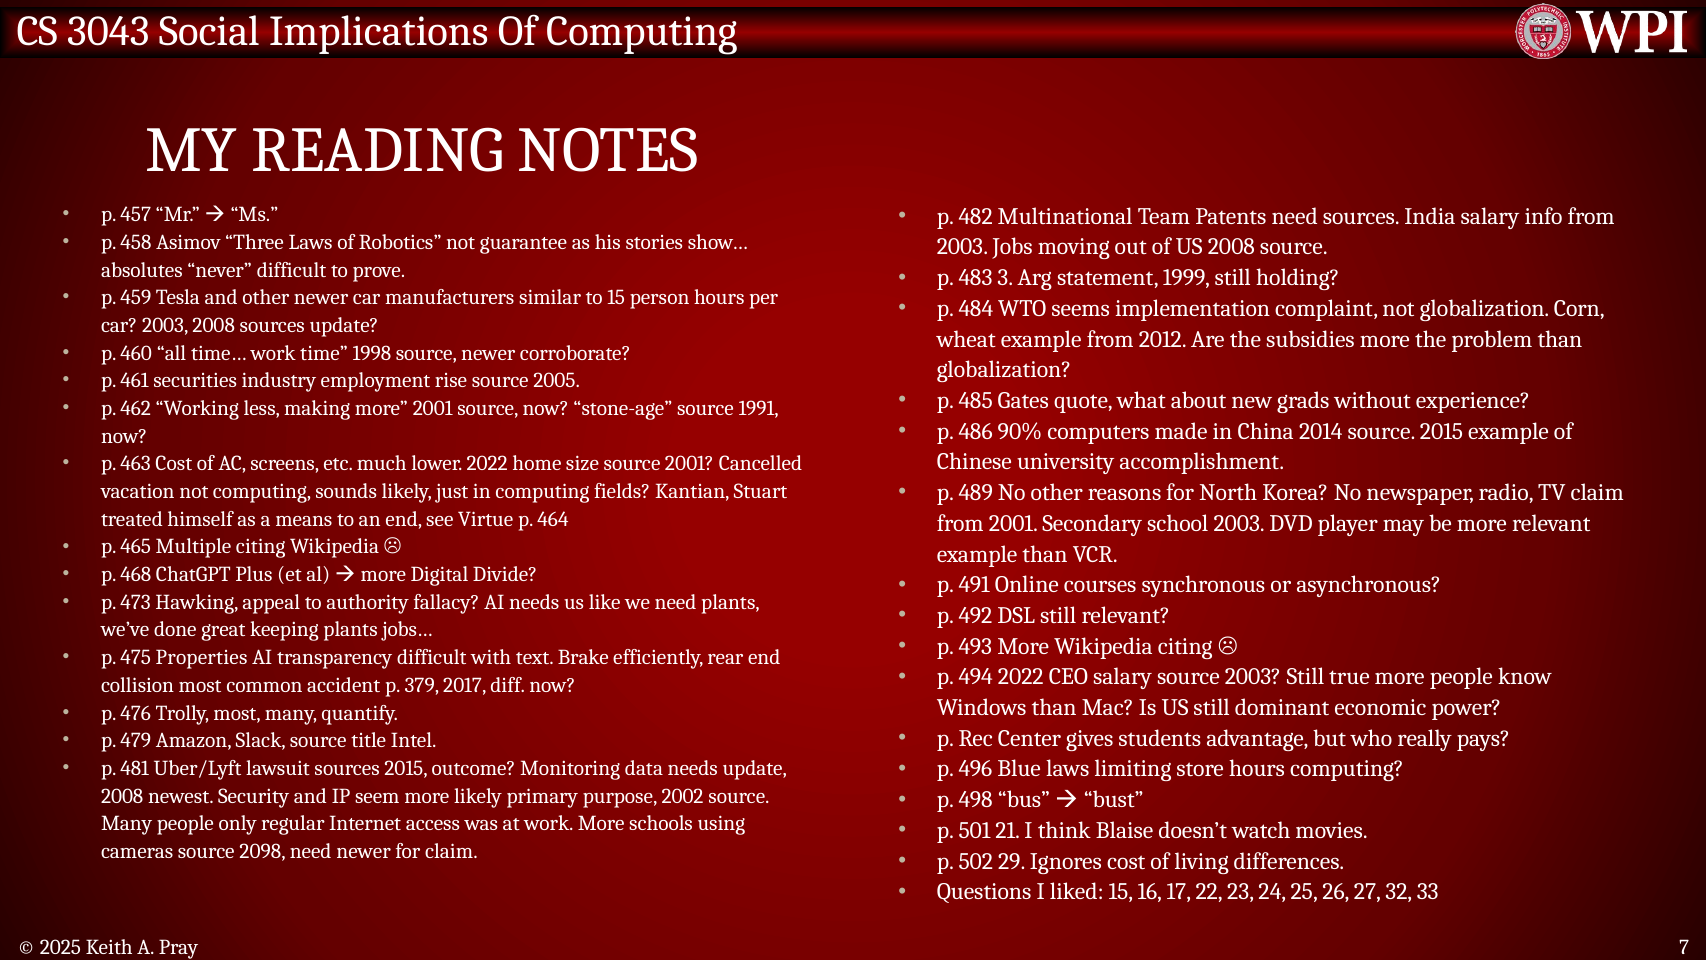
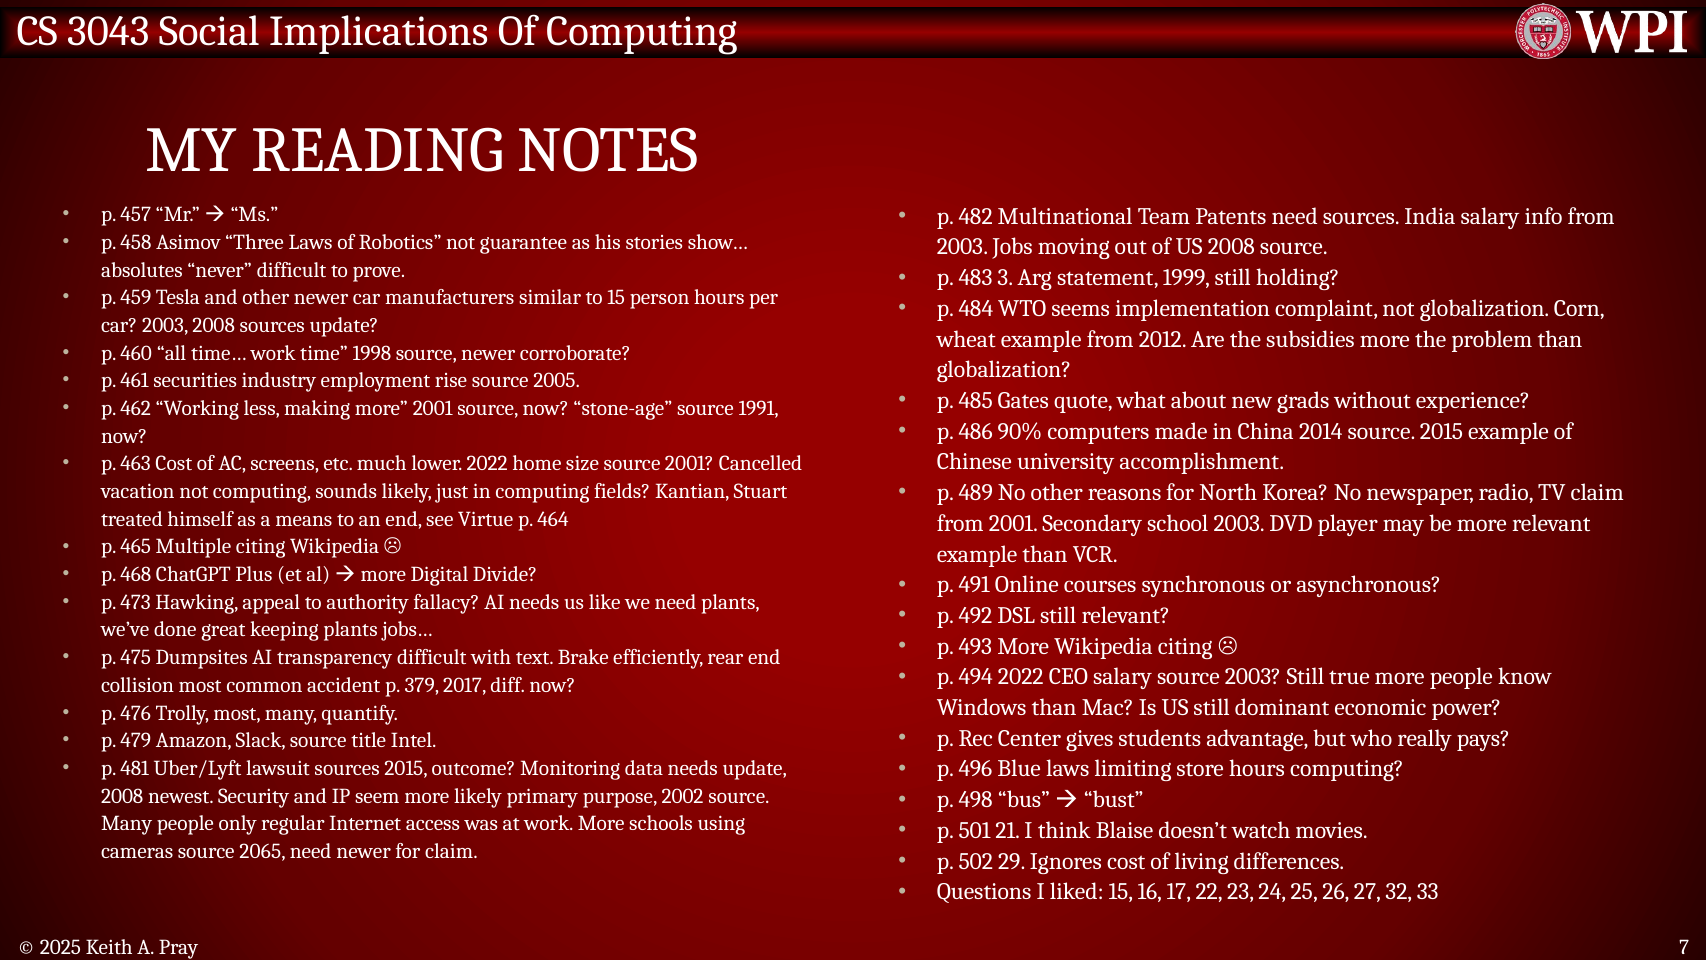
Properties: Properties -> Dumpsites
2098: 2098 -> 2065
